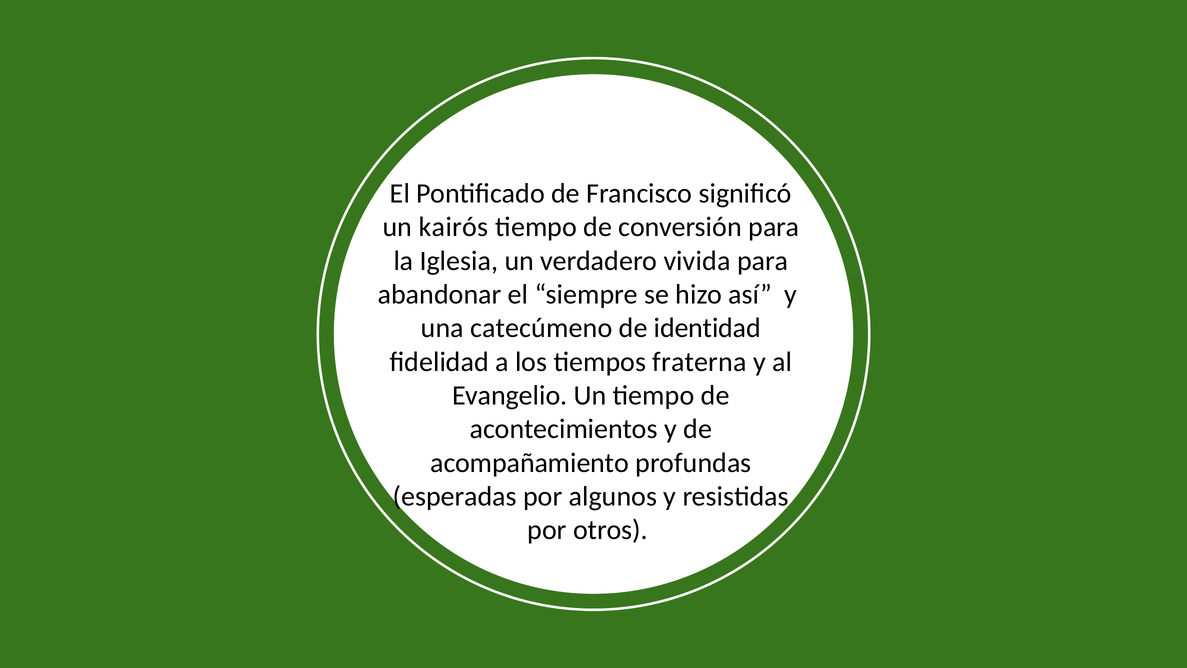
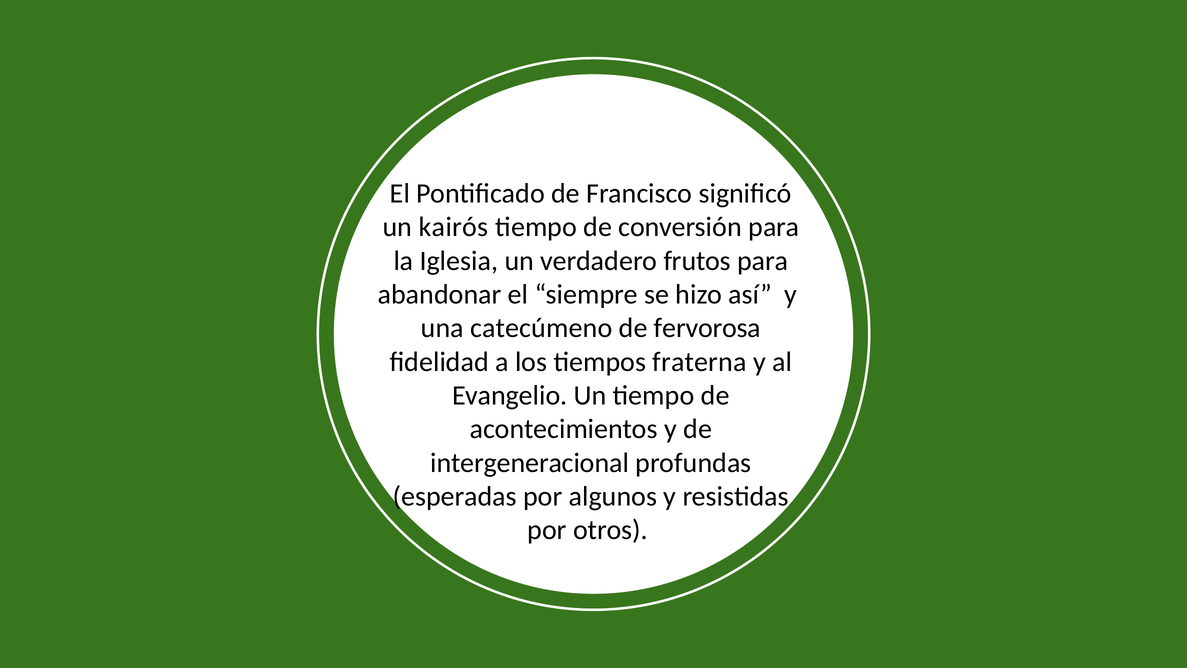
vivida: vivida -> frutos
identidad: identidad -> fervorosa
acompañamiento: acompañamiento -> intergeneracional
